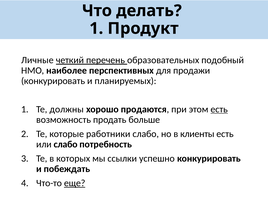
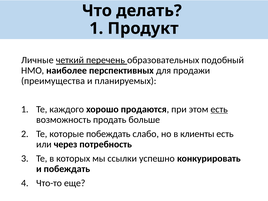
конкурировать at (53, 81): конкурировать -> преимущества
должны: должны -> каждого
которые работники: работники -> побеждать
или слабо: слабо -> через
еще underline: present -> none
